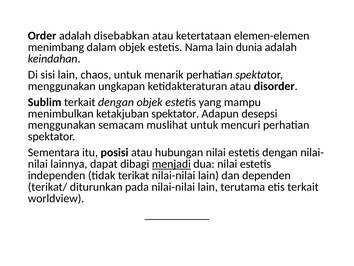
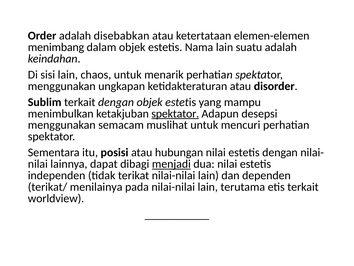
dunia: dunia -> suatu
spektator at (175, 113) underline: none -> present
diturunkan: diturunkan -> menilainya
